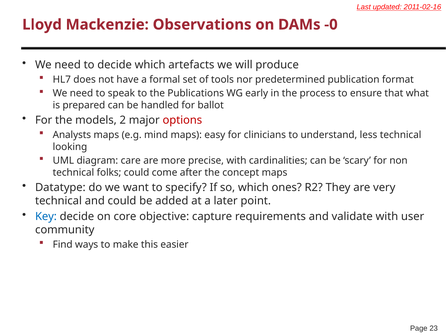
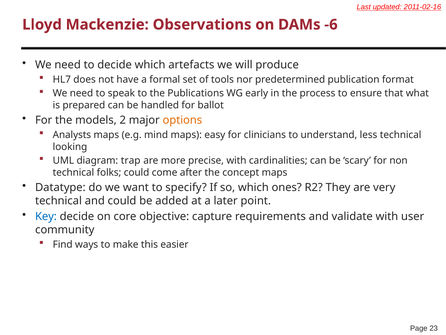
-0: -0 -> -6
options colour: red -> orange
care: care -> trap
